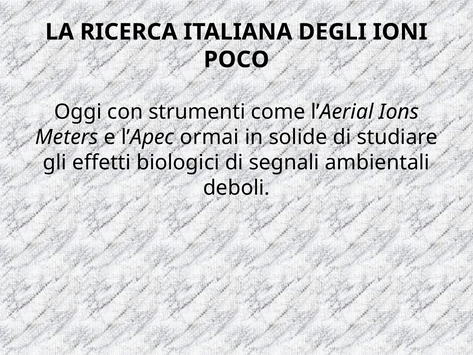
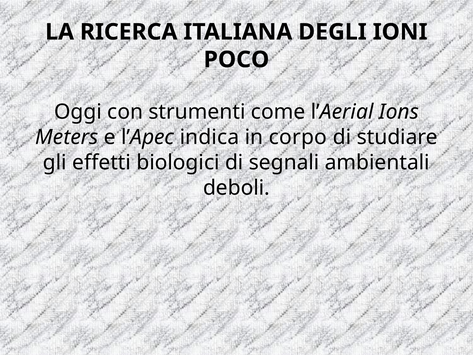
ormai: ormai -> indica
solide: solide -> corpo
